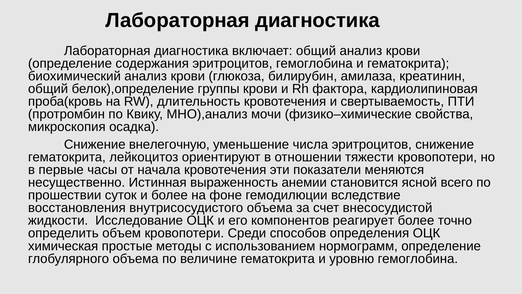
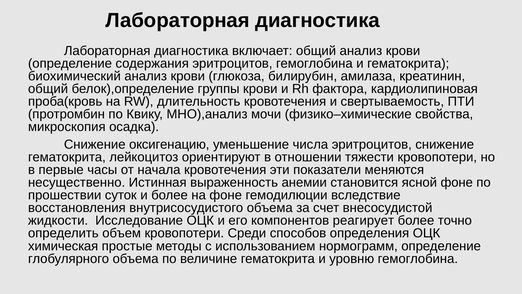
внелегочную: внелегочную -> оксигенацию
ясной всего: всего -> фоне
